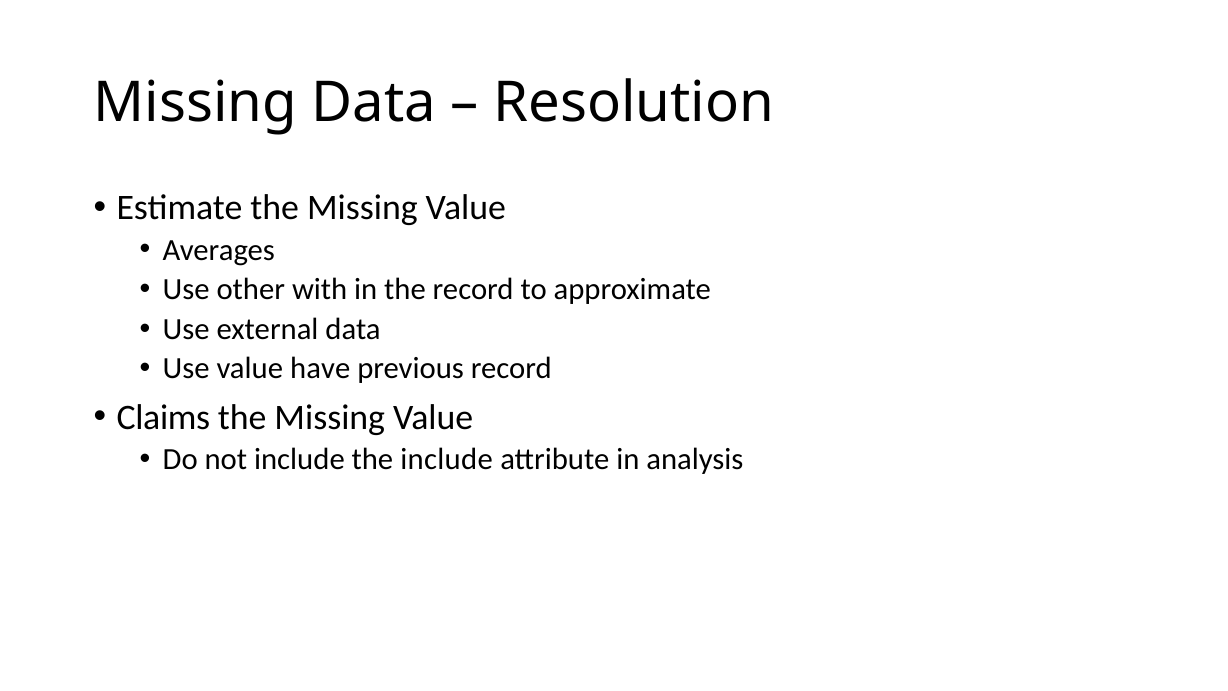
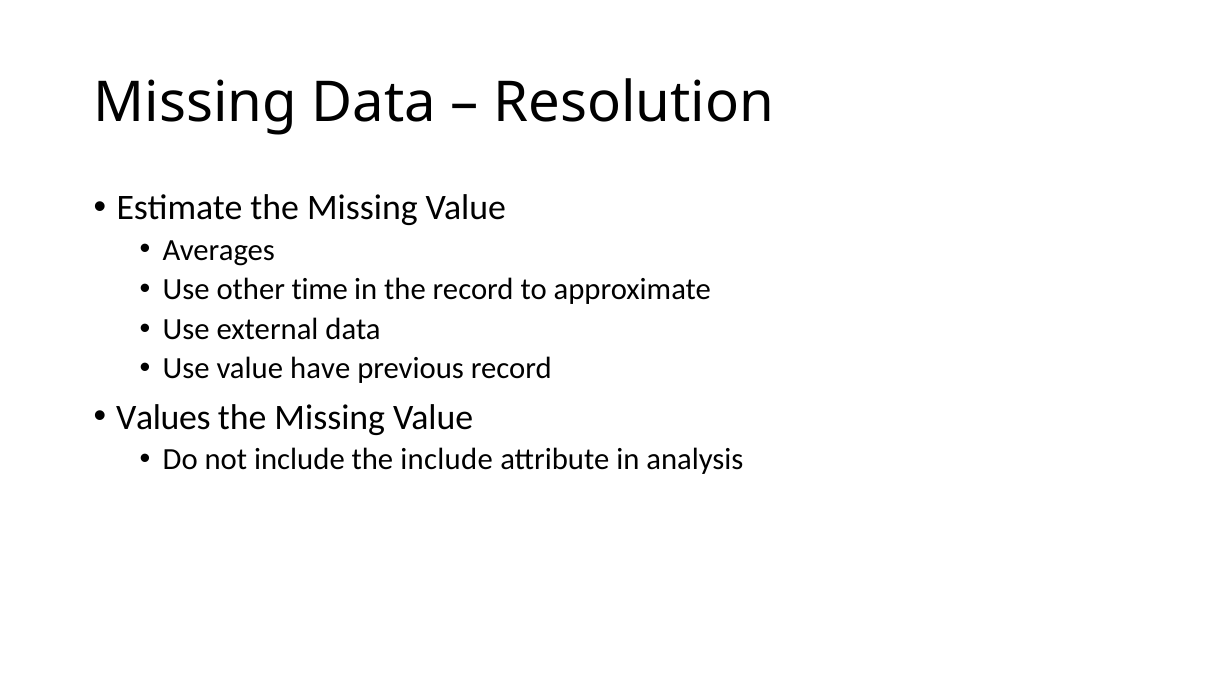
with: with -> time
Claims: Claims -> Values
